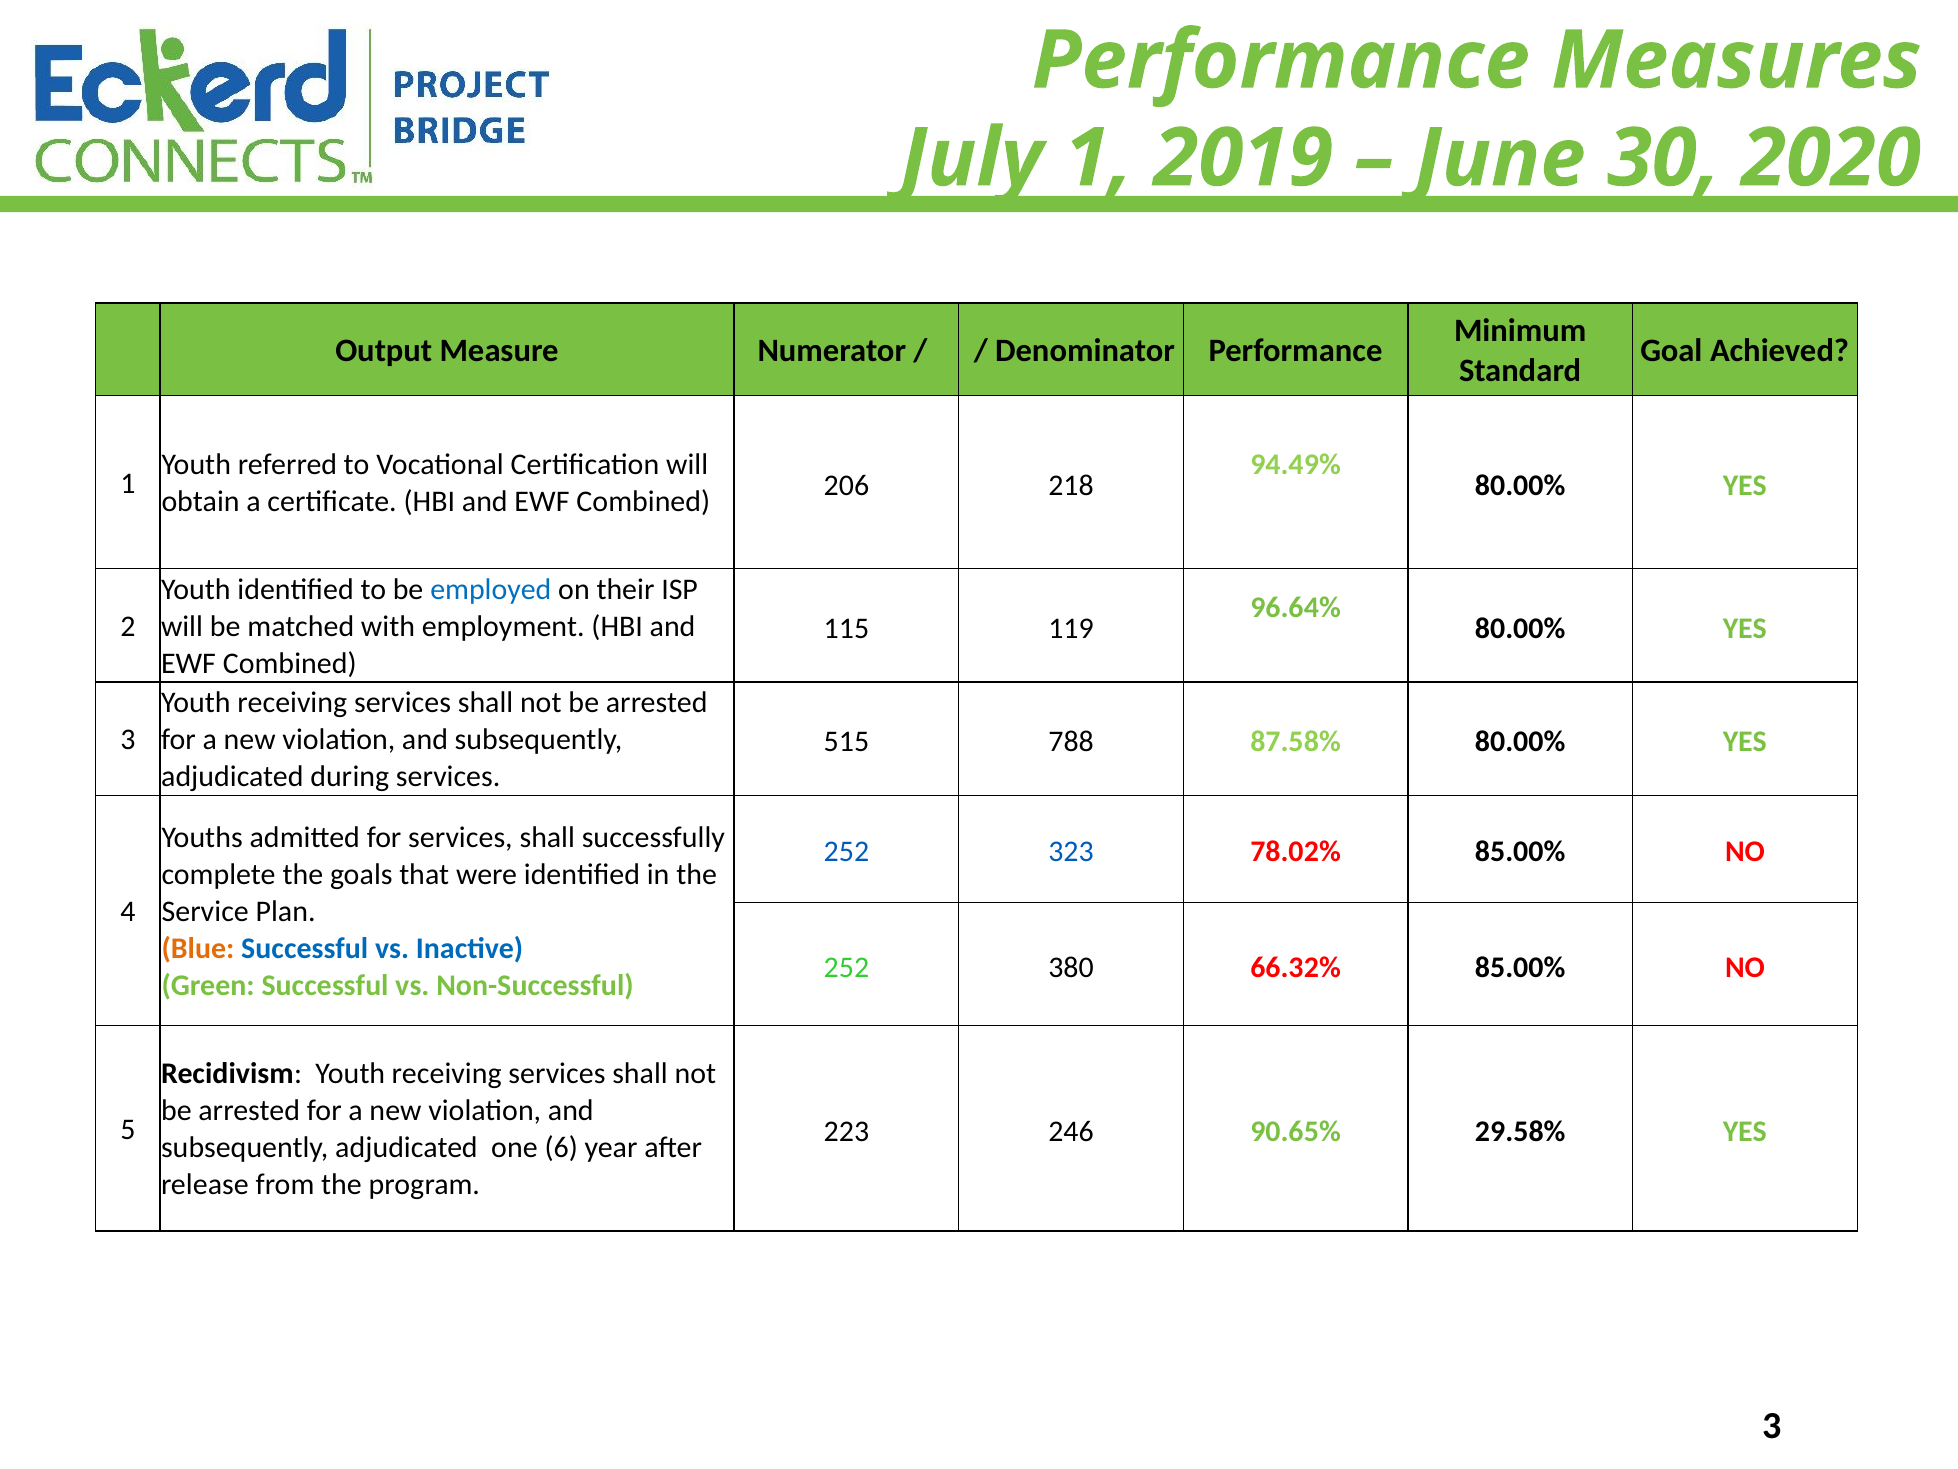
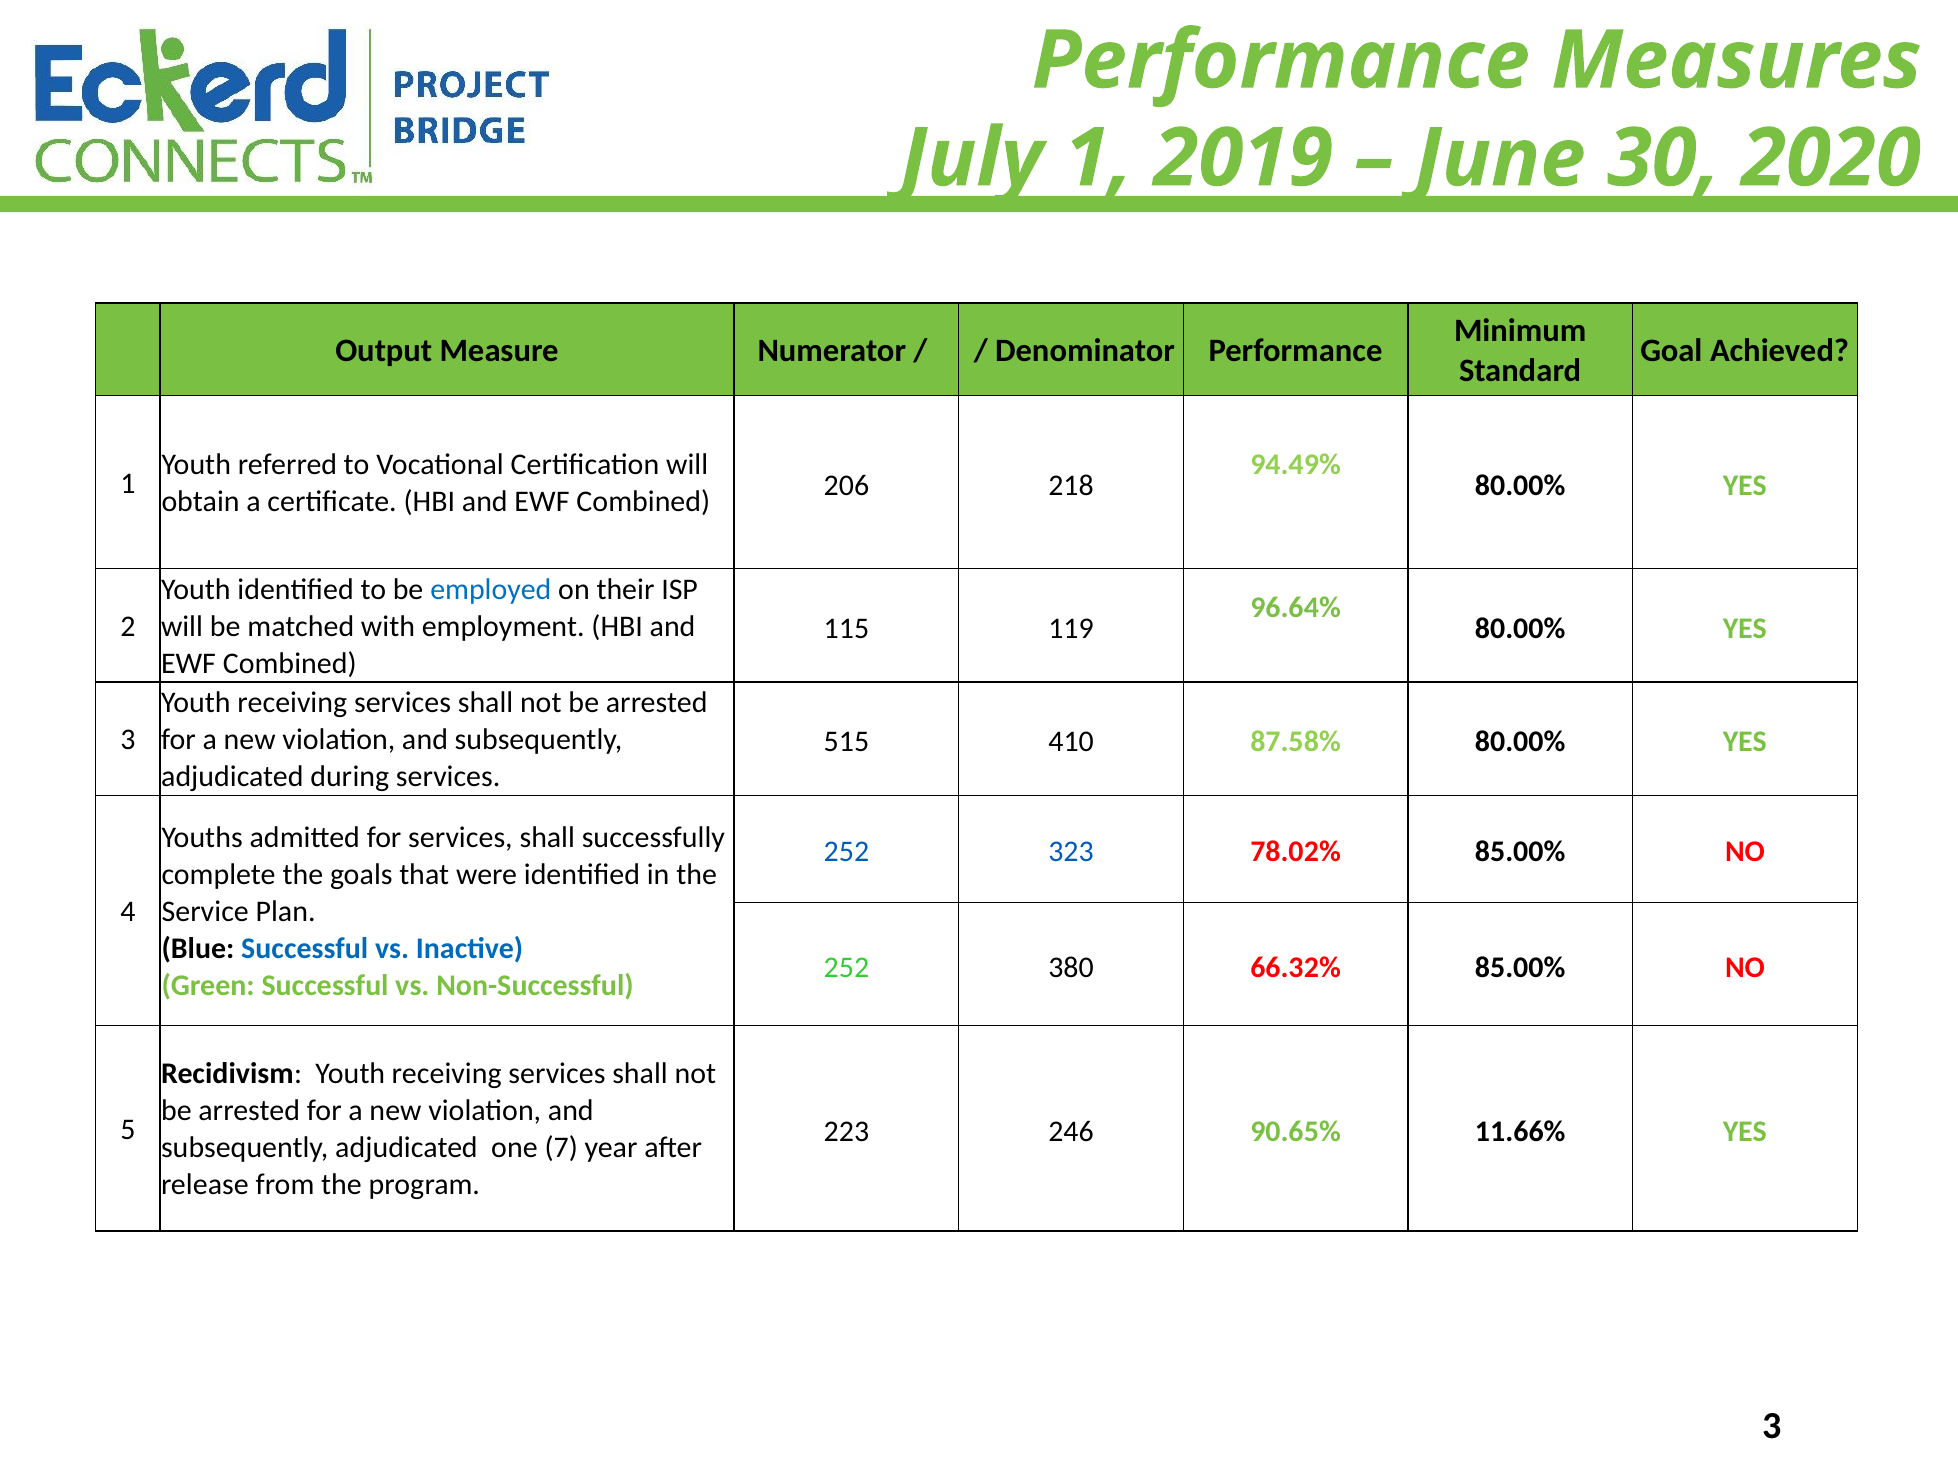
788: 788 -> 410
Blue colour: orange -> black
29.58%: 29.58% -> 11.66%
6: 6 -> 7
